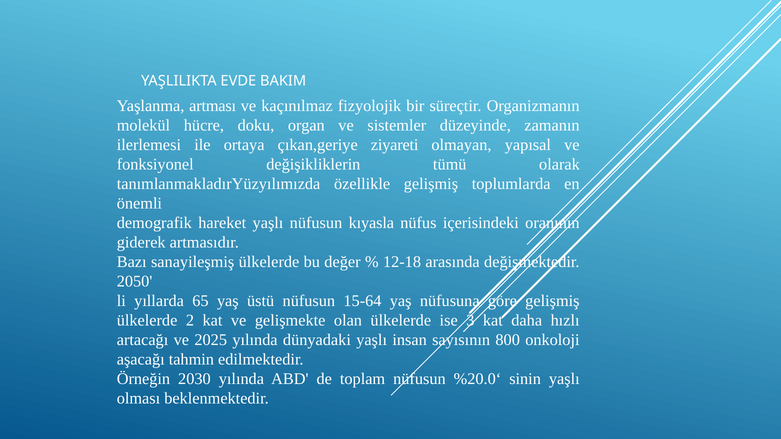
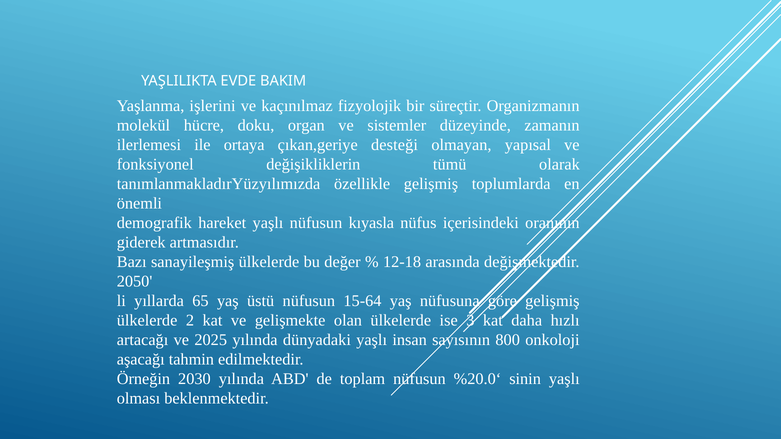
artması: artması -> işlerini
ziyareti: ziyareti -> desteği
